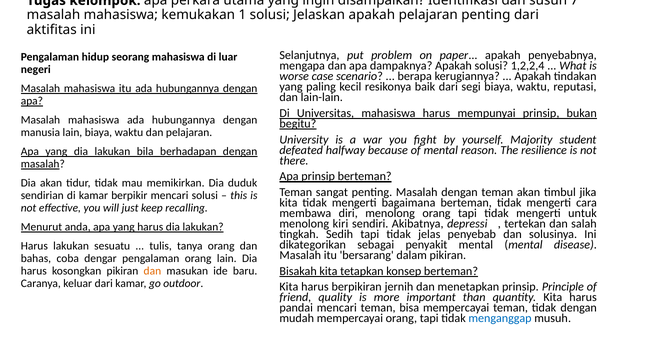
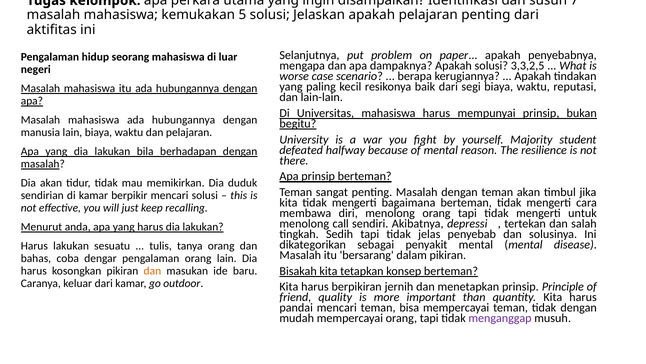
1: 1 -> 5
1,2,2,4: 1,2,2,4 -> 3,3,2,5
kiri: kiri -> call
menganggap colour: blue -> purple
